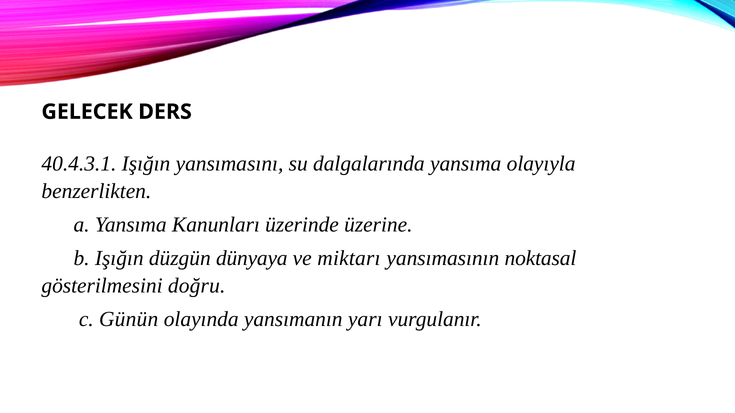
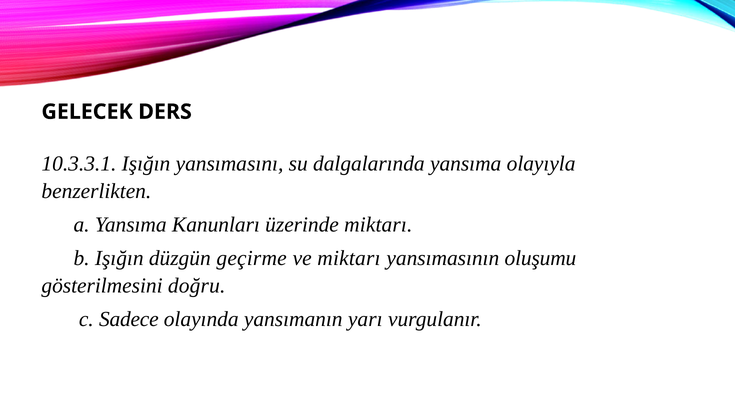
40.4.3.1: 40.4.3.1 -> 10.3.3.1
üzerinde üzerine: üzerine -> miktarı
dünyaya: dünyaya -> geçirme
noktasal: noktasal -> oluşumu
Günün: Günün -> Sadece
